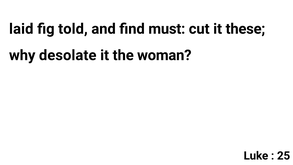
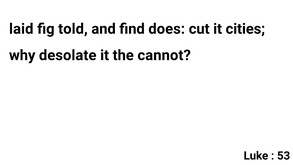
must: must -> does
these: these -> cities
woman: woman -> cannot
25: 25 -> 53
